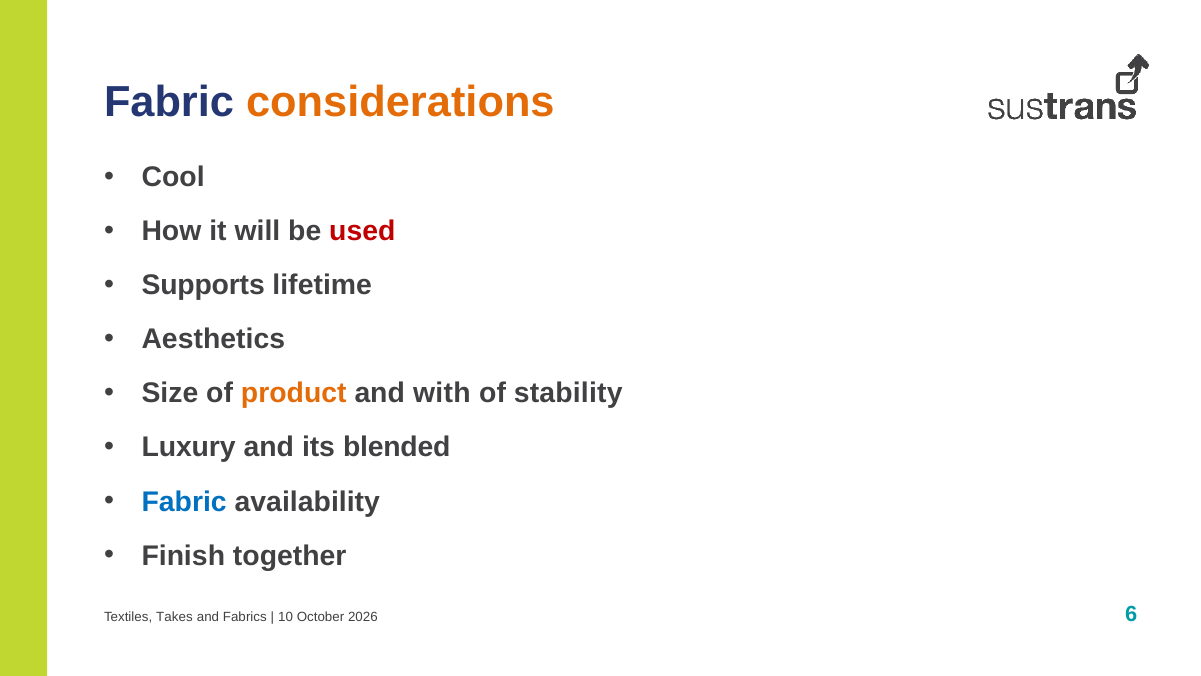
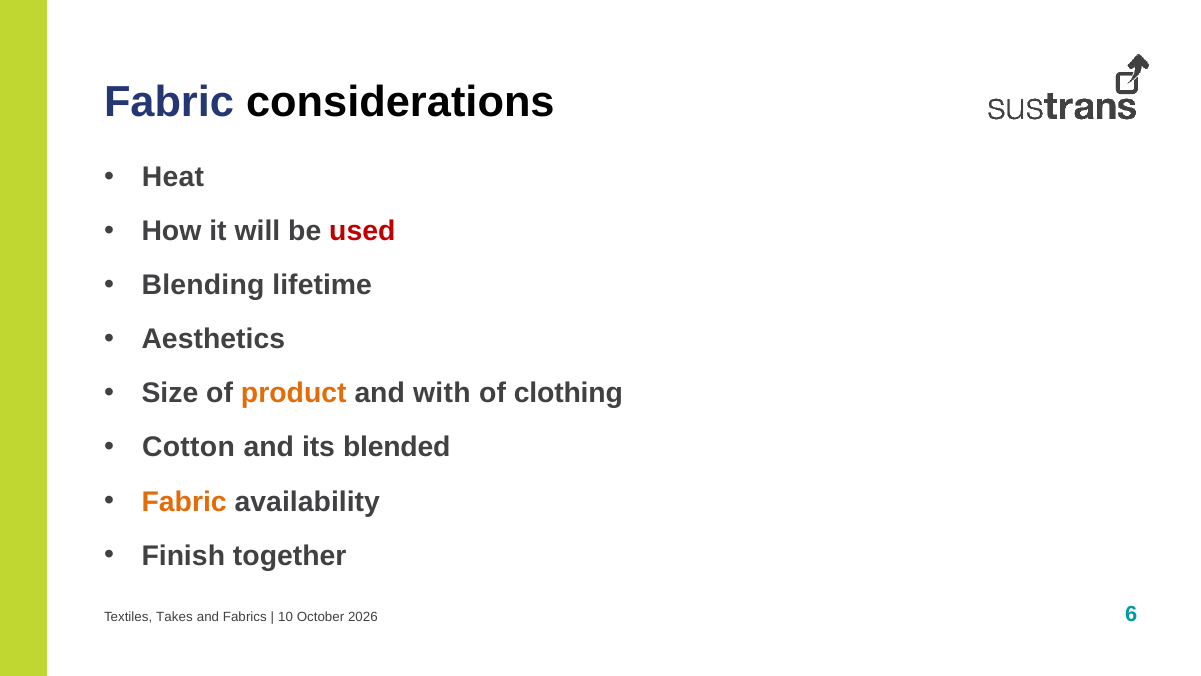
considerations colour: orange -> black
Cool: Cool -> Heat
Supports: Supports -> Blending
stability: stability -> clothing
Luxury: Luxury -> Cotton
Fabric at (184, 501) colour: blue -> orange
